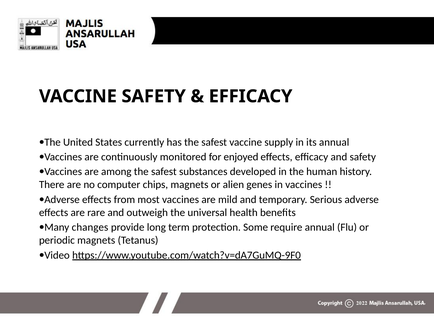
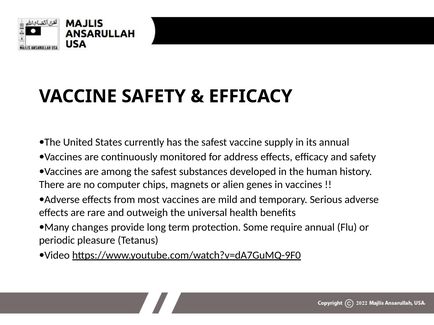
enjoyed: enjoyed -> address
periodic magnets: magnets -> pleasure
